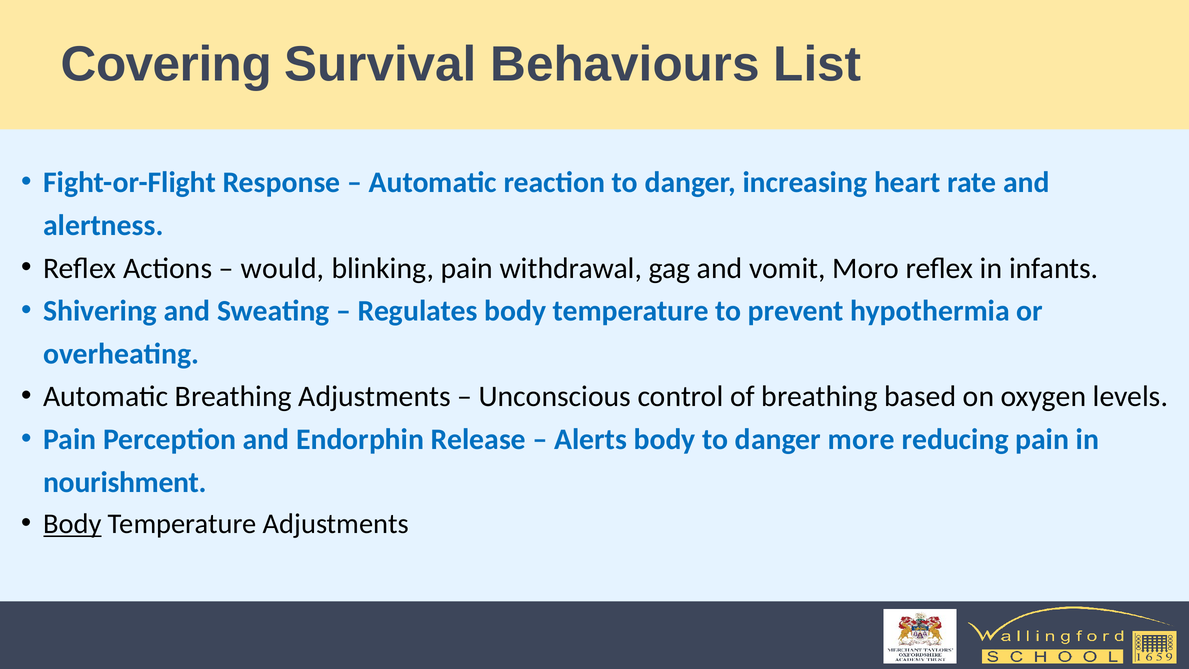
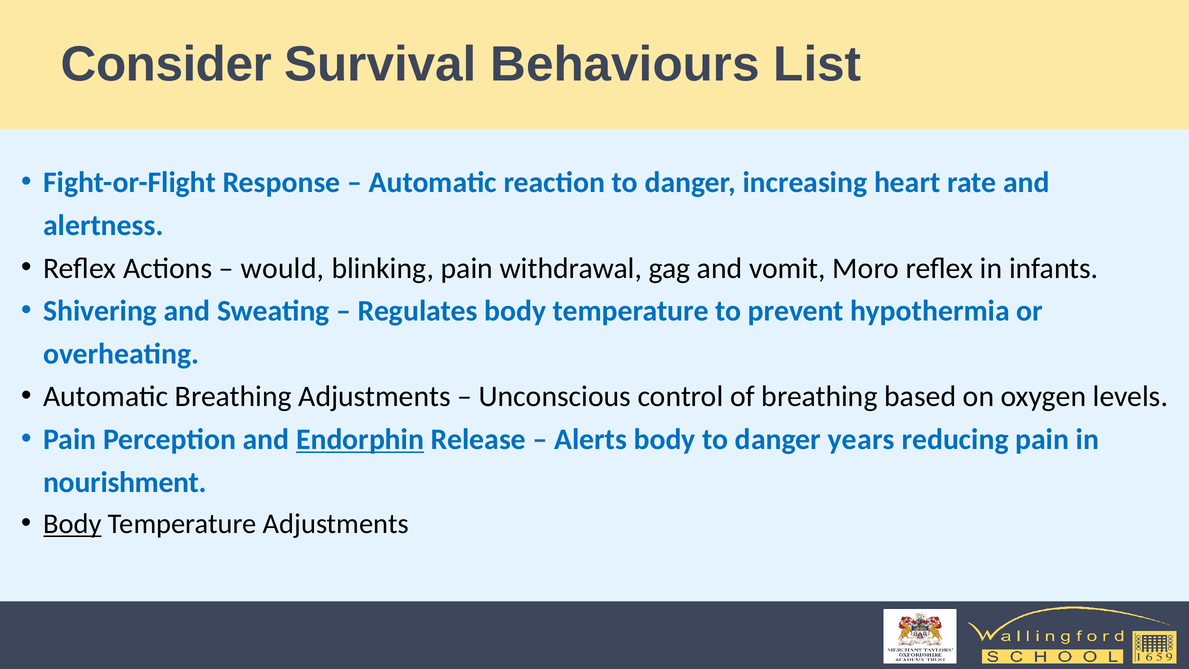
Covering: Covering -> Consider
Endorphin underline: none -> present
more: more -> years
